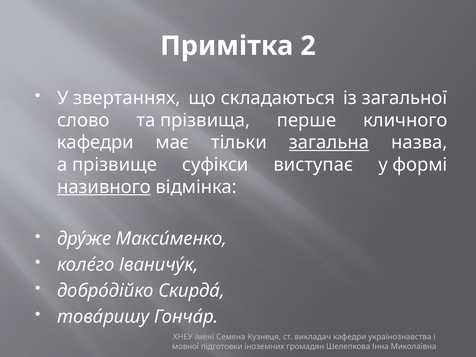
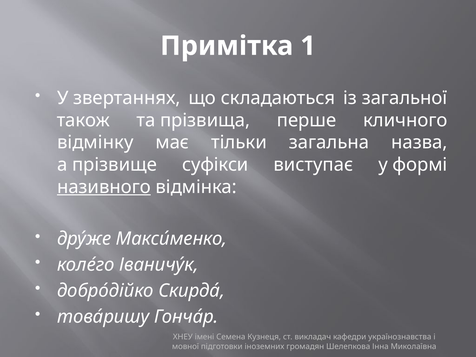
2: 2 -> 1
слово: слово -> також
кафедри at (95, 142): кафедри -> відмінку
загальна underline: present -> none
